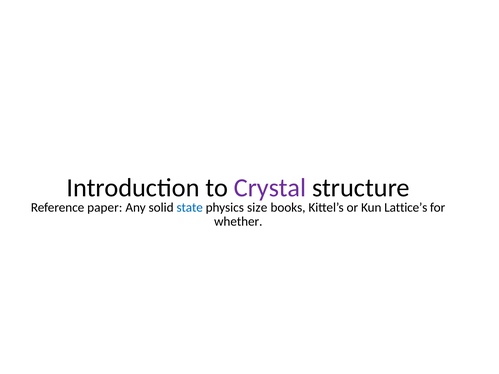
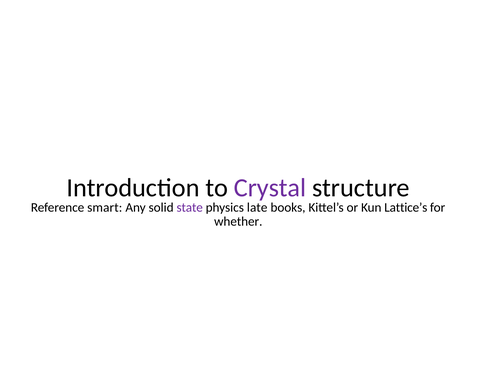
paper: paper -> smart
state colour: blue -> purple
size: size -> late
